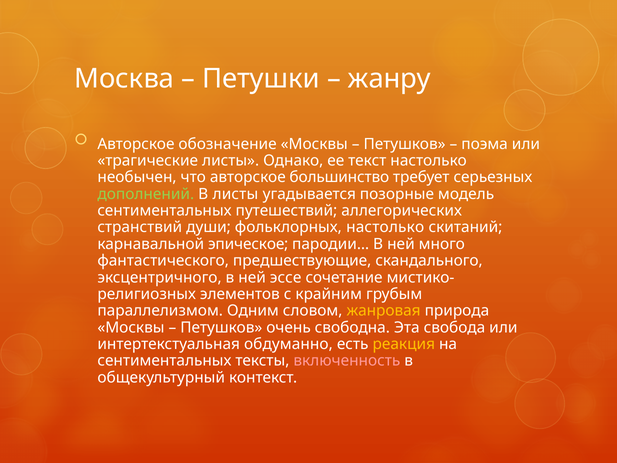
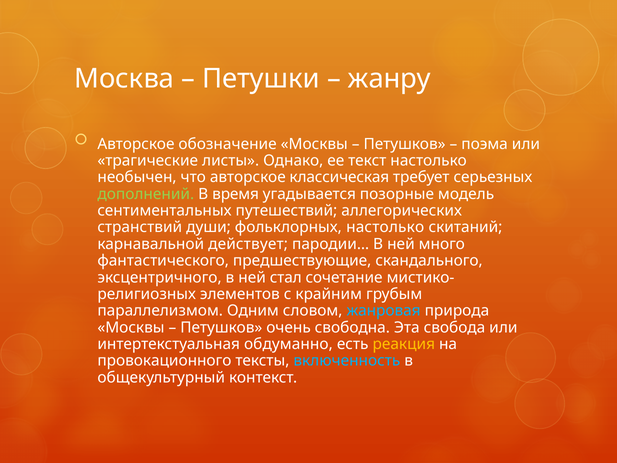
большинство: большинство -> классическая
В листы: листы -> время
эпическое: эпическое -> действует
эссе: эссе -> стал
жанровая colour: yellow -> light blue
сентиментальных at (164, 361): сентиментальных -> провокационного
включенность colour: pink -> light blue
